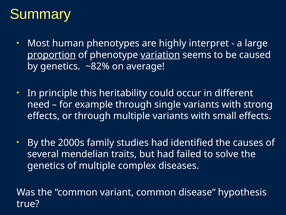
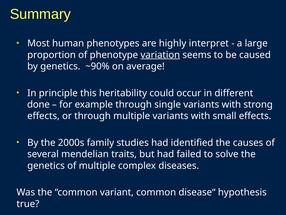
proportion underline: present -> none
~82%: ~82% -> ~90%
need: need -> done
